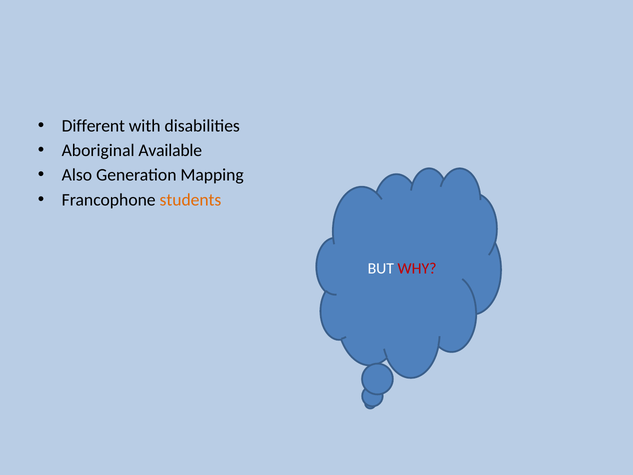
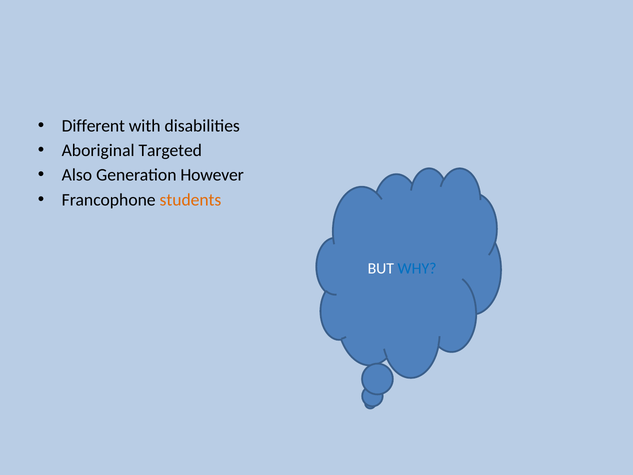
Available: Available -> Targeted
Mapping: Mapping -> However
WHY colour: red -> blue
